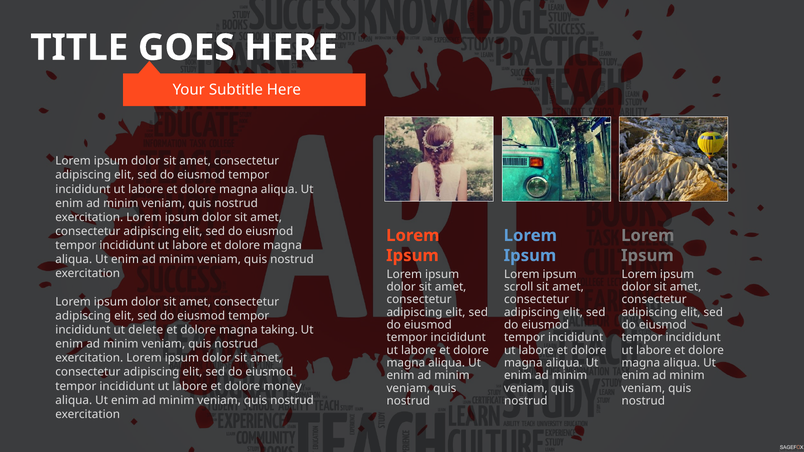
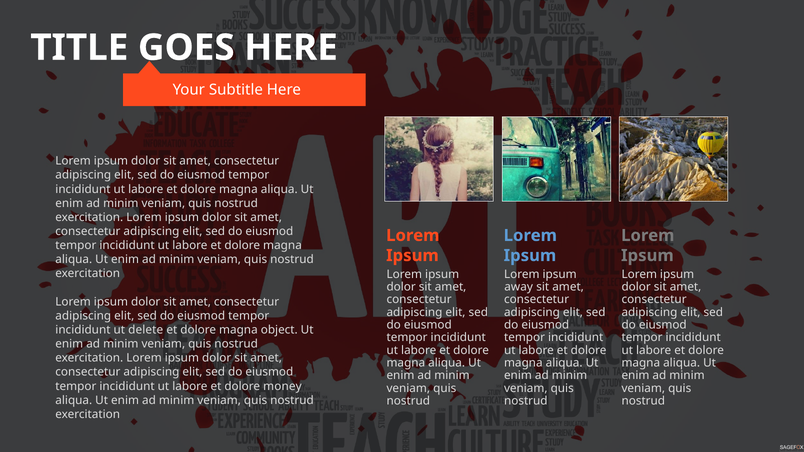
scroll: scroll -> away
taking: taking -> object
